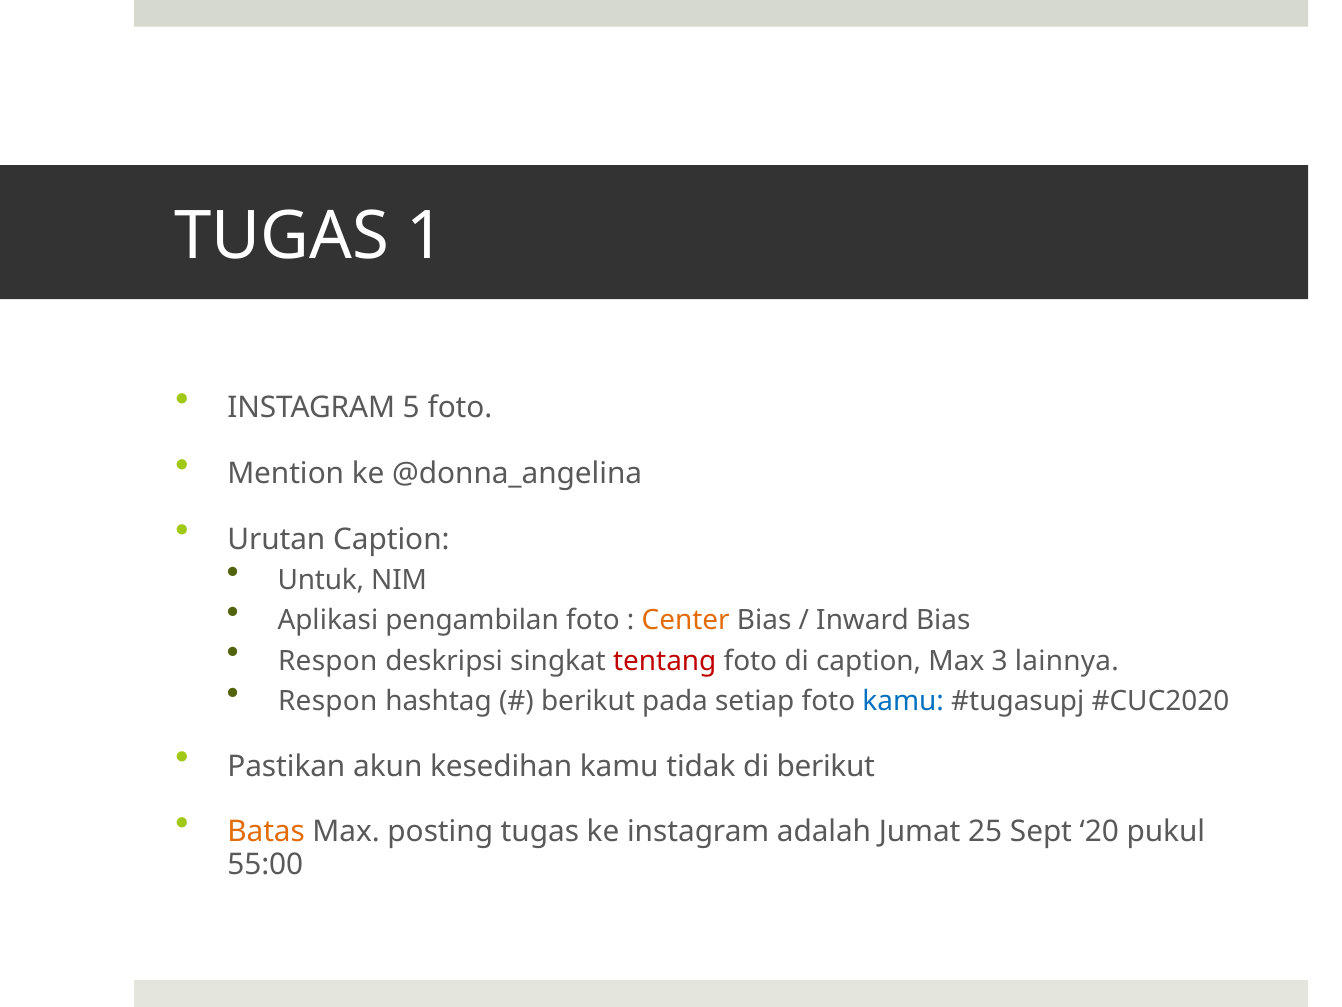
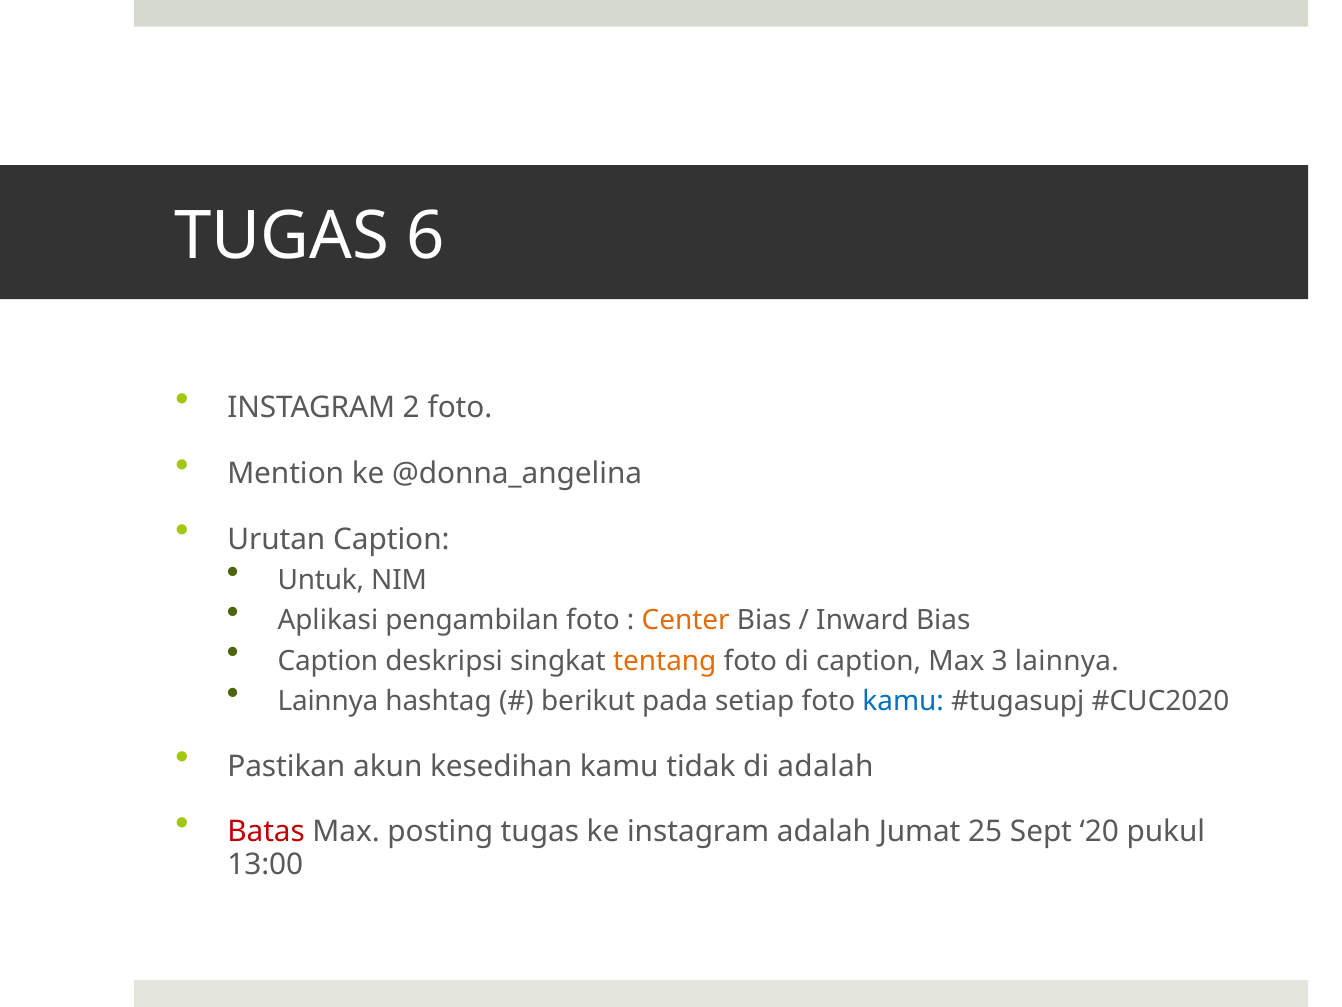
1: 1 -> 6
5: 5 -> 2
Respon at (328, 661): Respon -> Caption
tentang colour: red -> orange
Respon at (328, 701): Respon -> Lainnya
di berikut: berikut -> adalah
Batas colour: orange -> red
55:00: 55:00 -> 13:00
